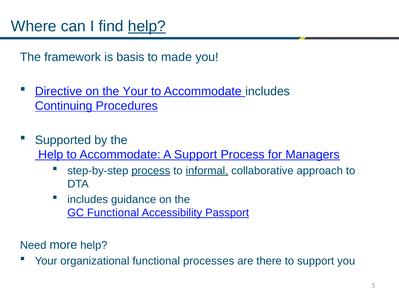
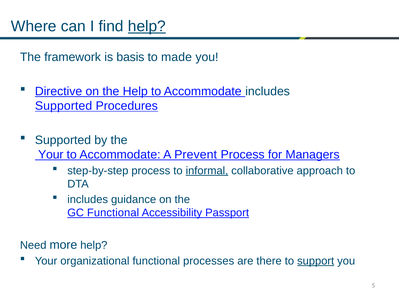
the Your: Your -> Help
Continuing at (64, 106): Continuing -> Supported
Help at (51, 155): Help -> Your
A Support: Support -> Prevent
process at (151, 171) underline: present -> none
support at (316, 261) underline: none -> present
